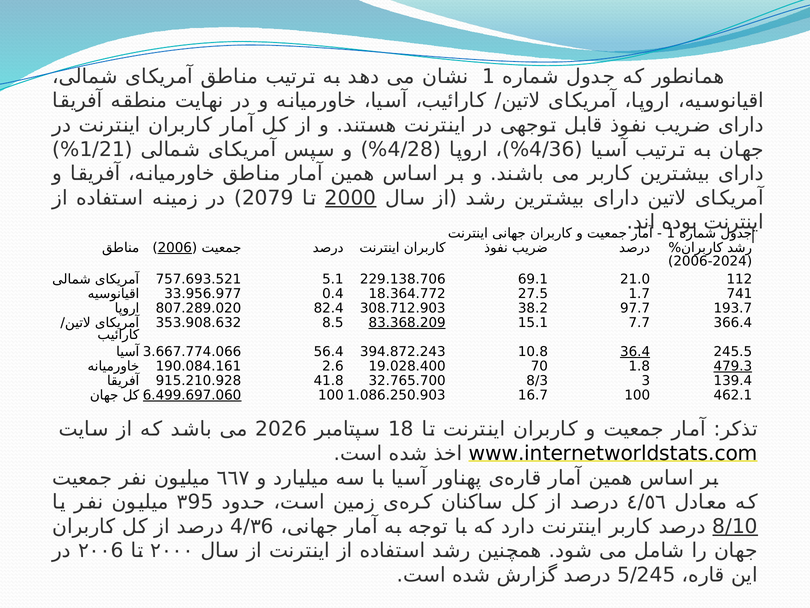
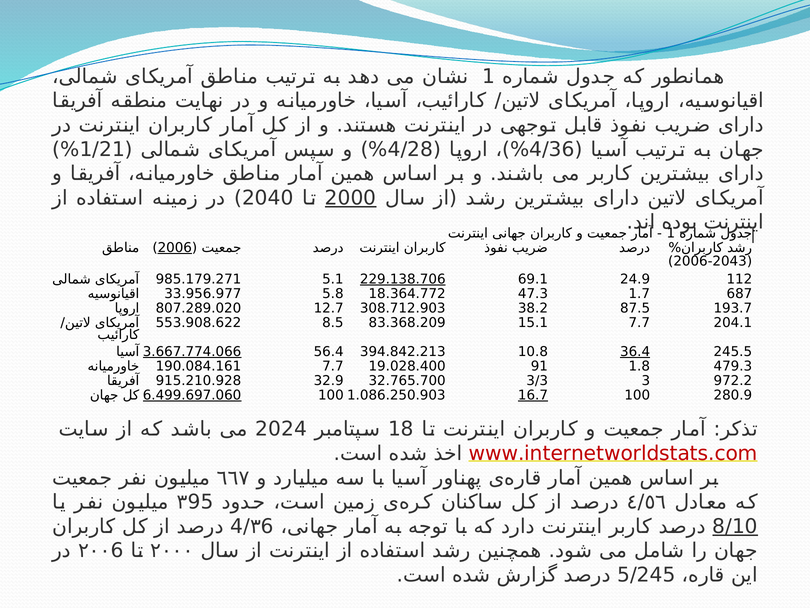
2079: 2079 -> 2040
2006-2024: 2006-2024 -> 2006-2043
757.693.521: 757.693.521 -> 985.179.271
229.138.706 underline: none -> present
21.0: 21.0 -> 24.9
0.4: 0.4 -> 5.8
27.5: 27.5 -> 47.3
741: 741 -> 687
82.4: 82.4 -> 12.7
97.7: 97.7 -> 87.5
353.908.632: 353.908.632 -> 553.908.622
83.368.209 underline: present -> none
366.4: 366.4 -> 204.1
3.667.774.066 underline: none -> present
394.872.243: 394.872.243 -> 394.842.213
190.084.161 2.6: 2.6 -> 7.7
70: 70 -> 91
479.3 underline: present -> none
41.8: 41.8 -> 32.9
8/3: 8/3 -> 3/3
139.4: 139.4 -> 972.2
16.7 underline: none -> present
462.1: 462.1 -> 280.9
2026: 2026 -> 2024
www.internetworldstats.com colour: black -> red
